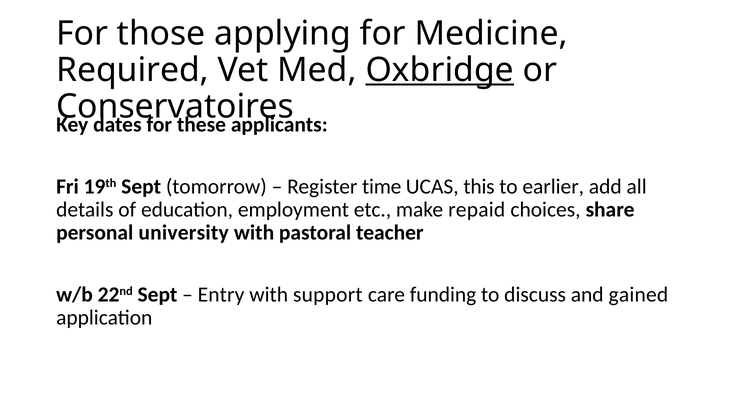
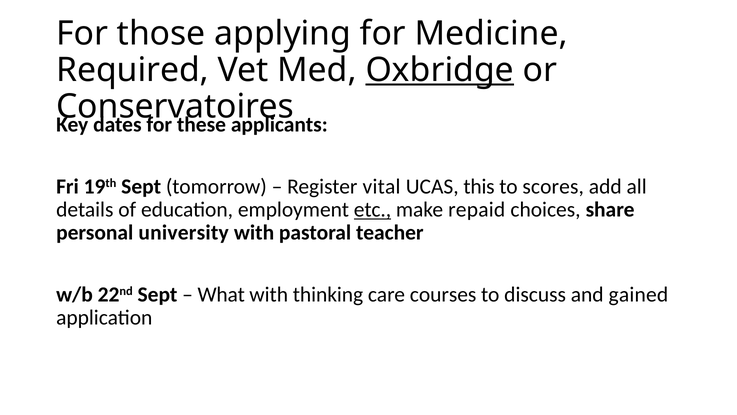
time: time -> vital
earlier: earlier -> scores
etc underline: none -> present
Entry: Entry -> What
support: support -> thinking
funding: funding -> courses
